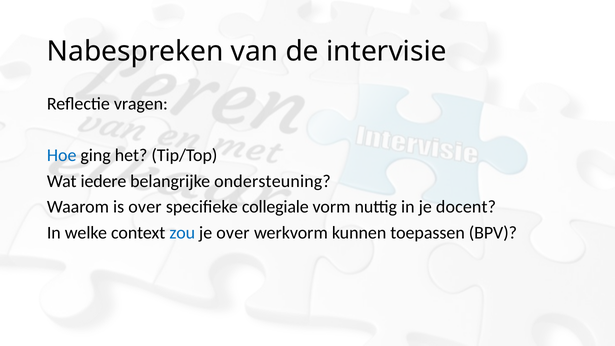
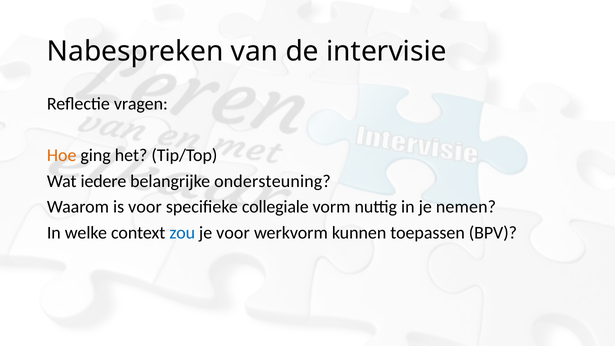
Hoe colour: blue -> orange
is over: over -> voor
docent: docent -> nemen
je over: over -> voor
